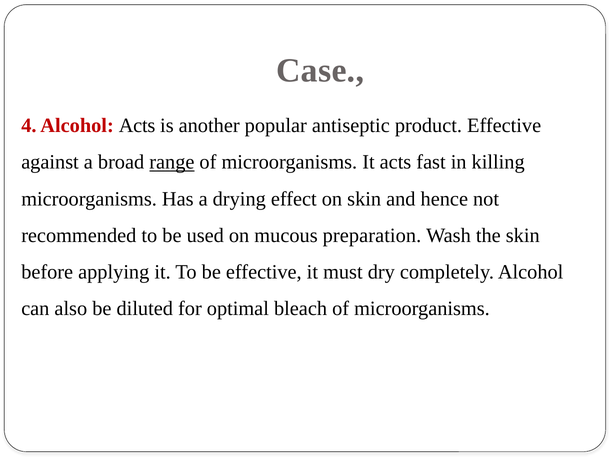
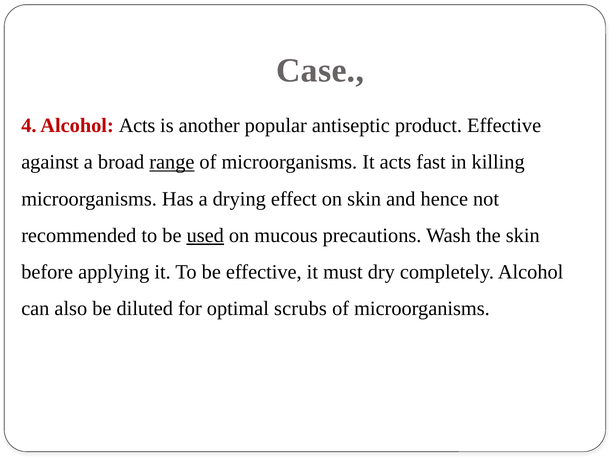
used underline: none -> present
preparation: preparation -> precautions
bleach: bleach -> scrubs
